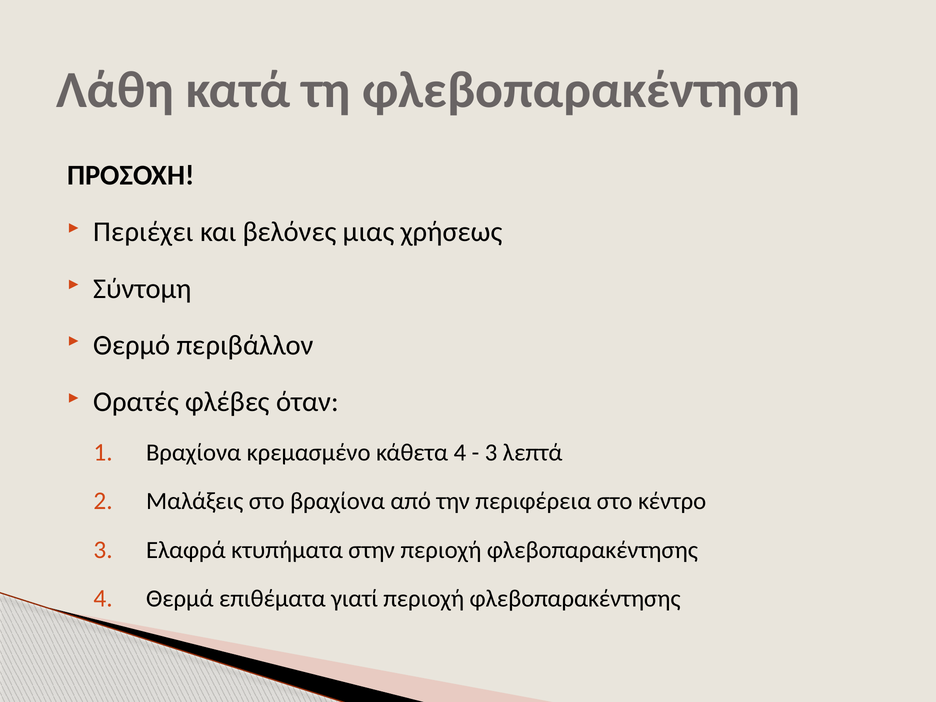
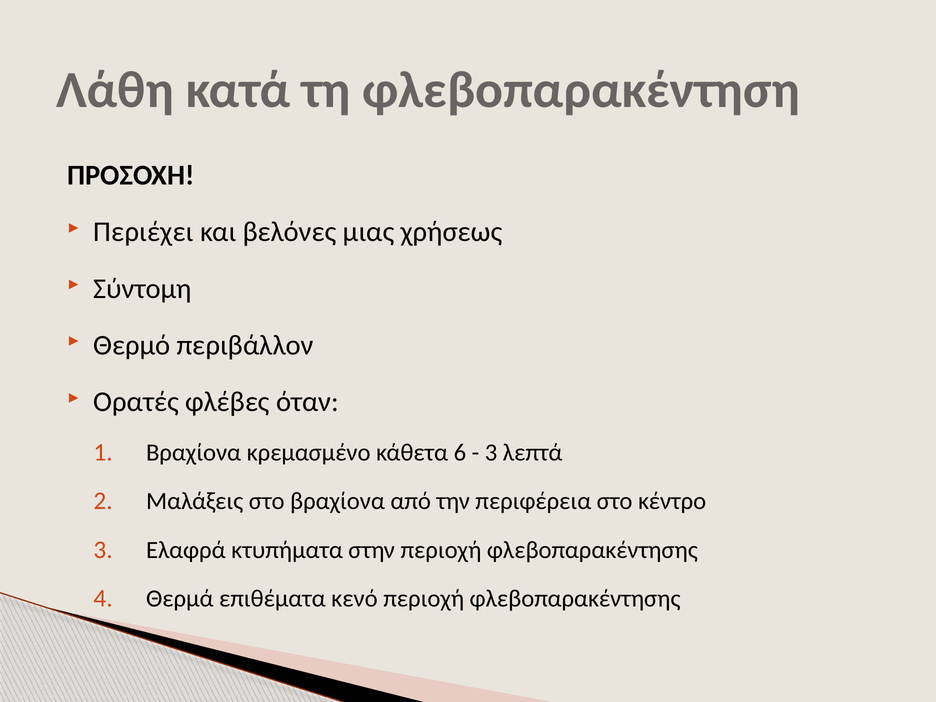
κάθετα 4: 4 -> 6
γιατί: γιατί -> κενό
